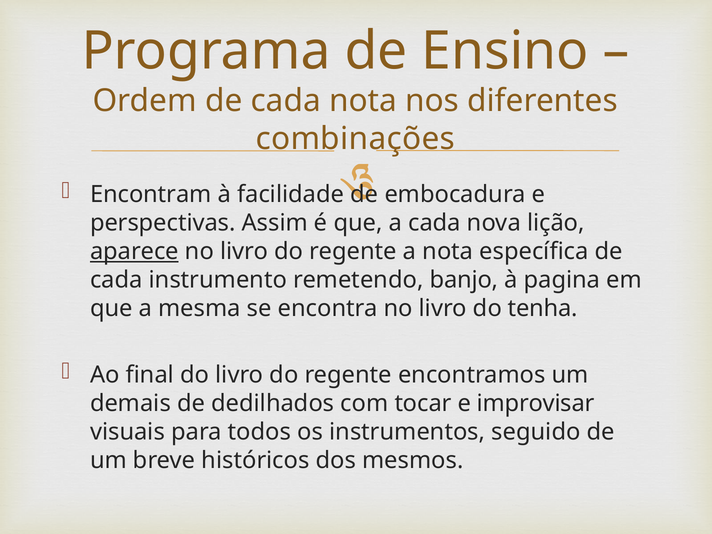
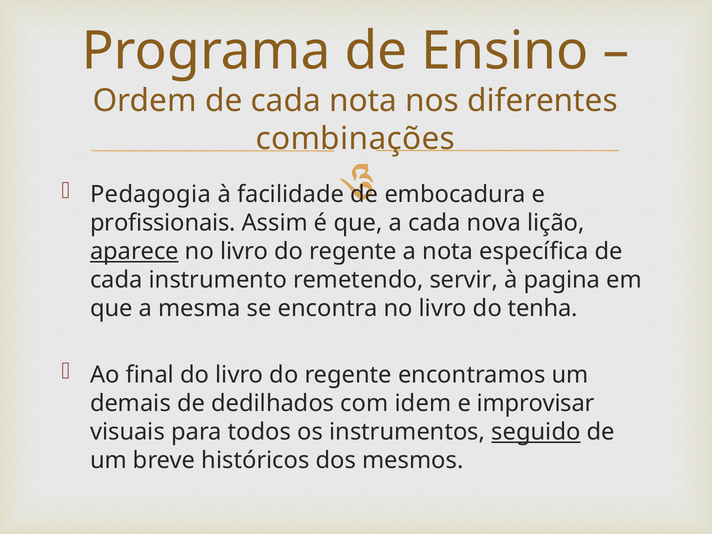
Encontram: Encontram -> Pedagogia
perspectivas: perspectivas -> profissionais
banjo: banjo -> servir
tocar: tocar -> idem
seguido underline: none -> present
